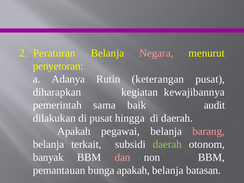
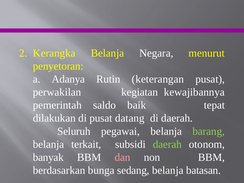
Peraturan: Peraturan -> Kerangka
Negara colour: pink -> white
diharapkan: diharapkan -> perwakilan
sama: sama -> saldo
audit: audit -> tepat
hingga: hingga -> datang
Apakah at (74, 131): Apakah -> Seluruh
barang colour: pink -> light green
pemantauan: pemantauan -> berdasarkan
bunga apakah: apakah -> sedang
